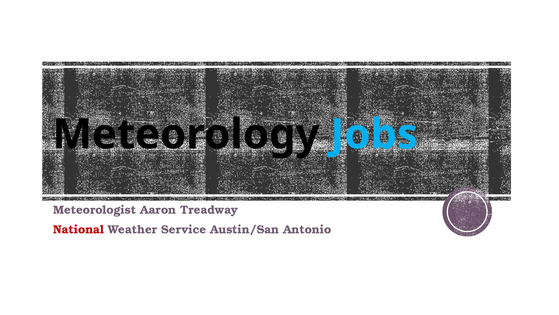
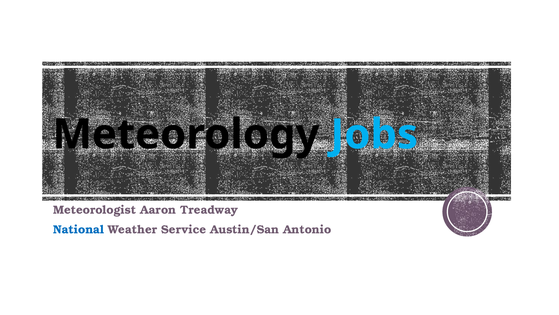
National colour: red -> blue
